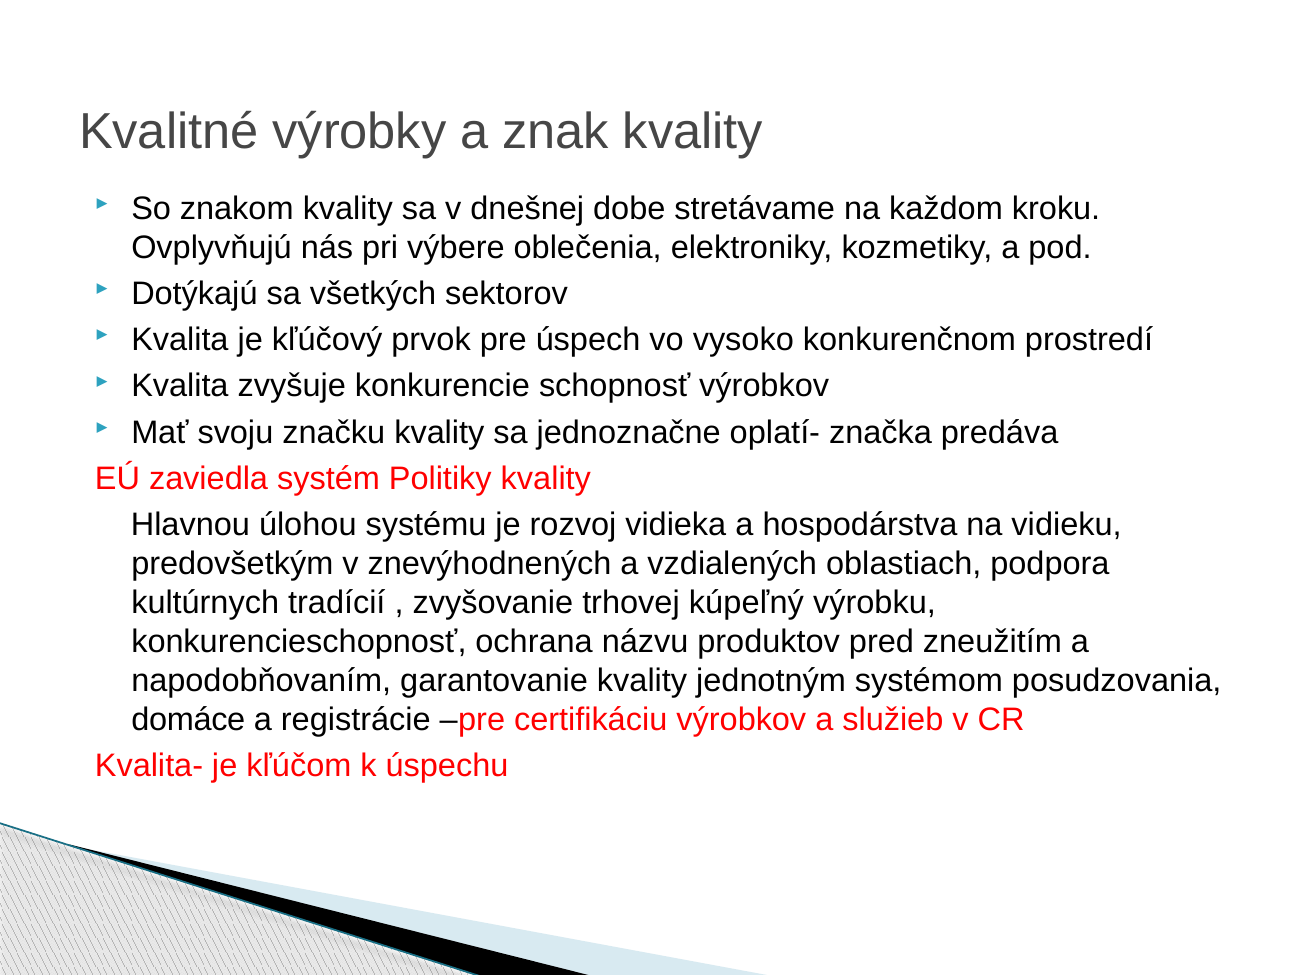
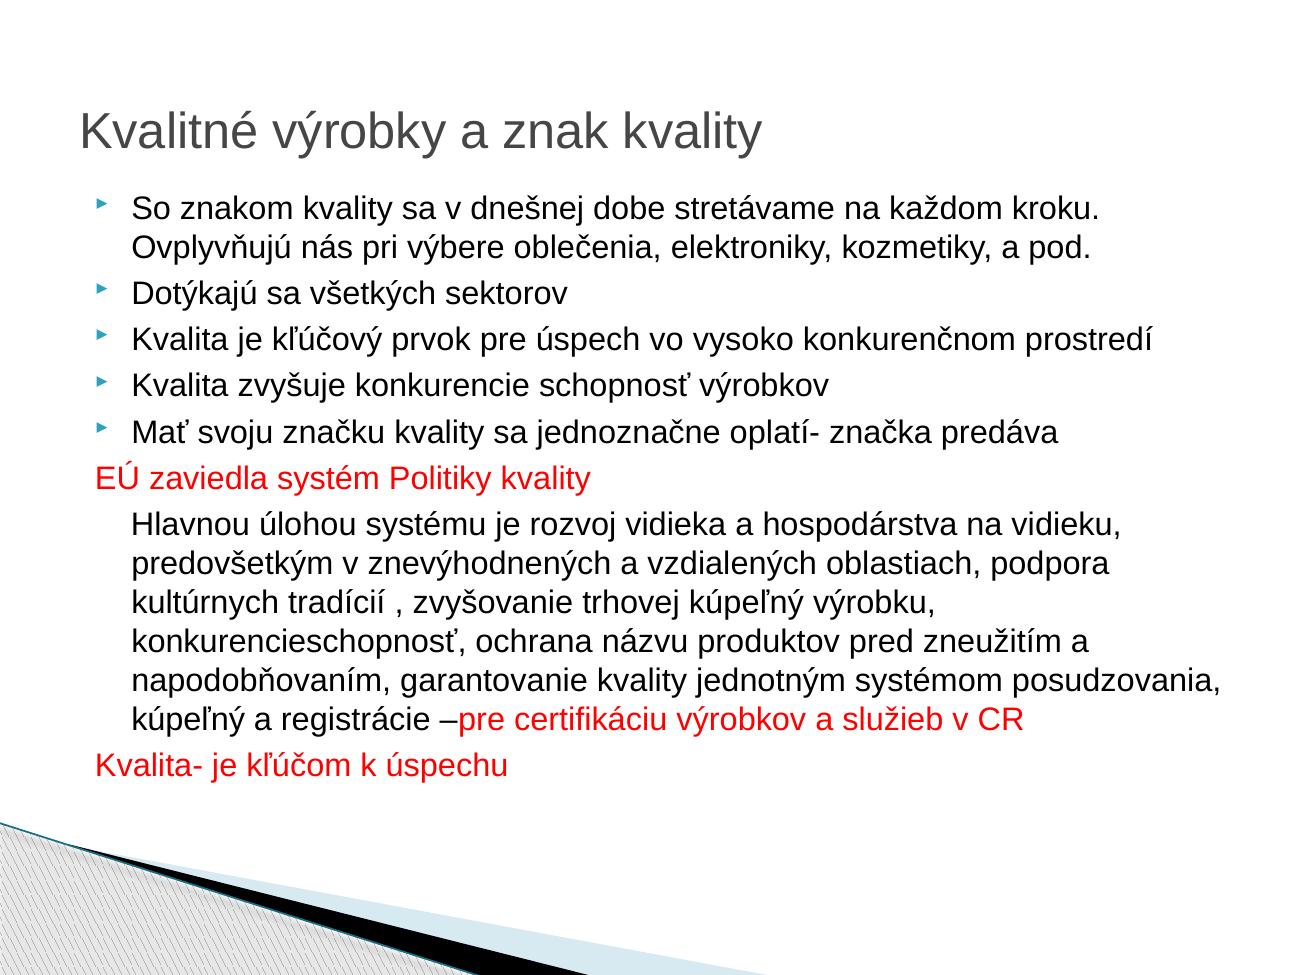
domáce at (188, 720): domáce -> kúpeľný
